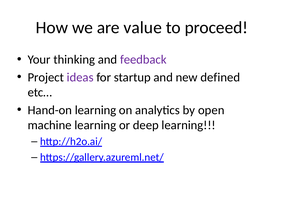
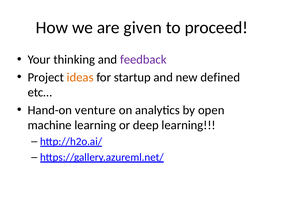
value: value -> given
ideas colour: purple -> orange
Hand-on learning: learning -> venture
